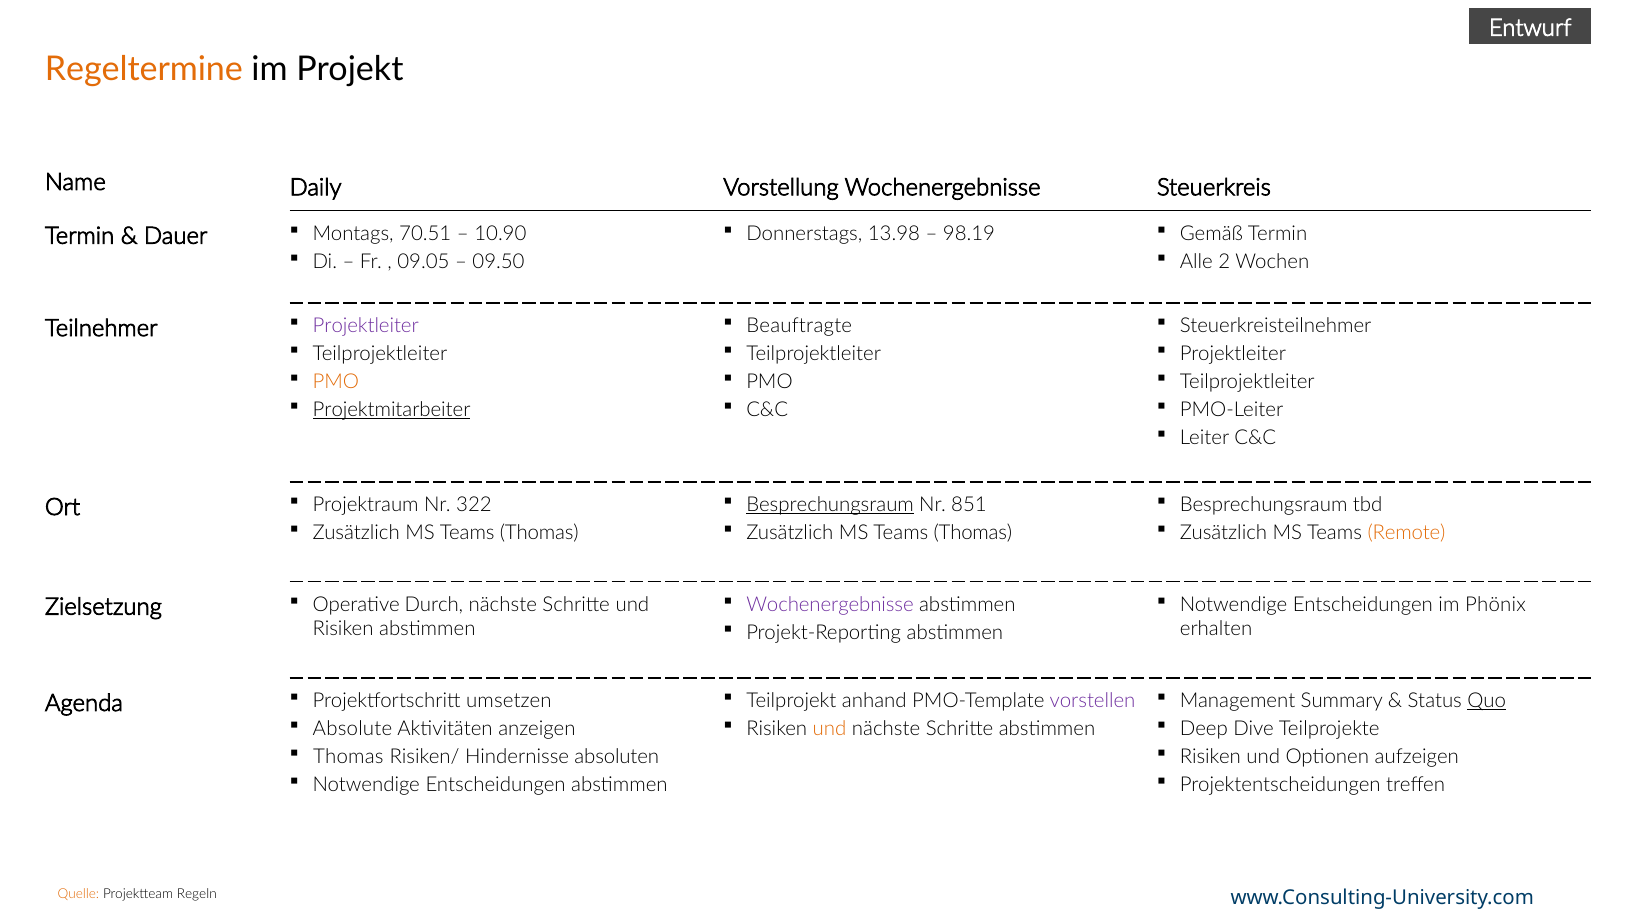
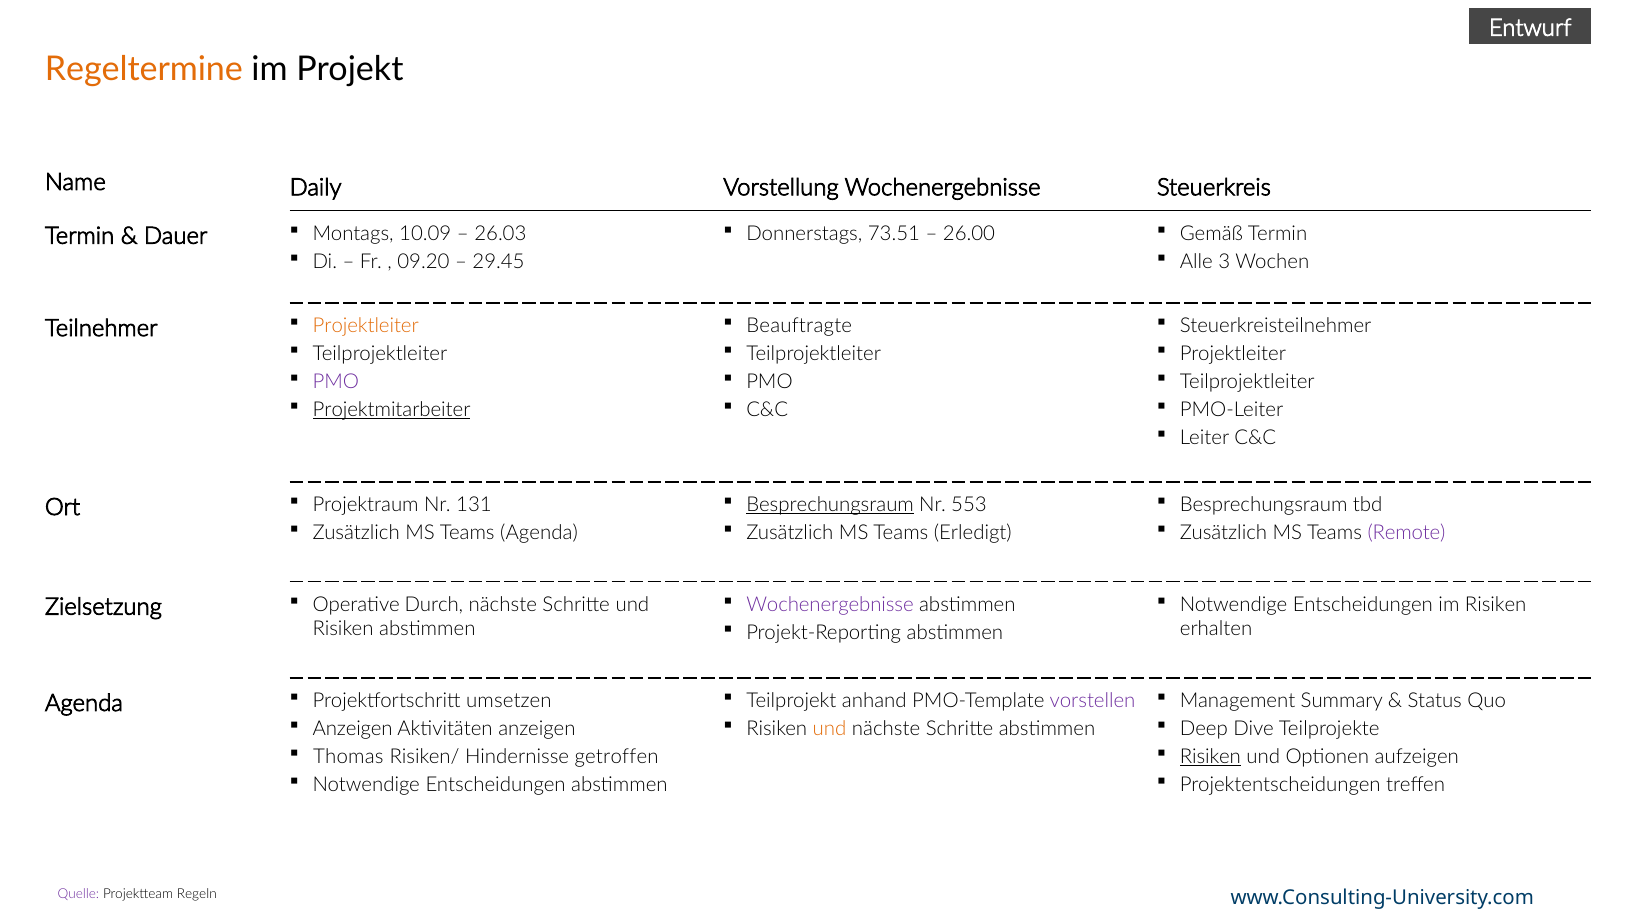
13.98: 13.98 -> 73.51
98.19: 98.19 -> 26.00
70.51: 70.51 -> 10.09
10.90: 10.90 -> 26.03
09.05: 09.05 -> 09.20
09.50: 09.50 -> 29.45
2: 2 -> 3
Projektleiter at (366, 326) colour: purple -> orange
PMO at (336, 382) colour: orange -> purple
851: 851 -> 553
322: 322 -> 131
Thomas at (539, 533): Thomas -> Agenda
Thomas at (973, 533): Thomas -> Erledigt
Remote colour: orange -> purple
im Phönix: Phönix -> Risiken
Quo underline: present -> none
Absolute at (352, 729): Absolute -> Anzeigen
absoluten: absoluten -> getroffen
Risiken at (1210, 757) underline: none -> present
Quelle colour: orange -> purple
